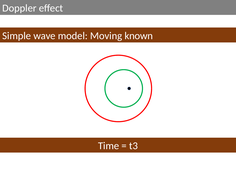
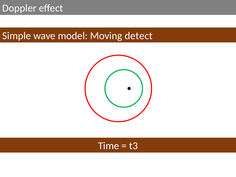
known: known -> detect
